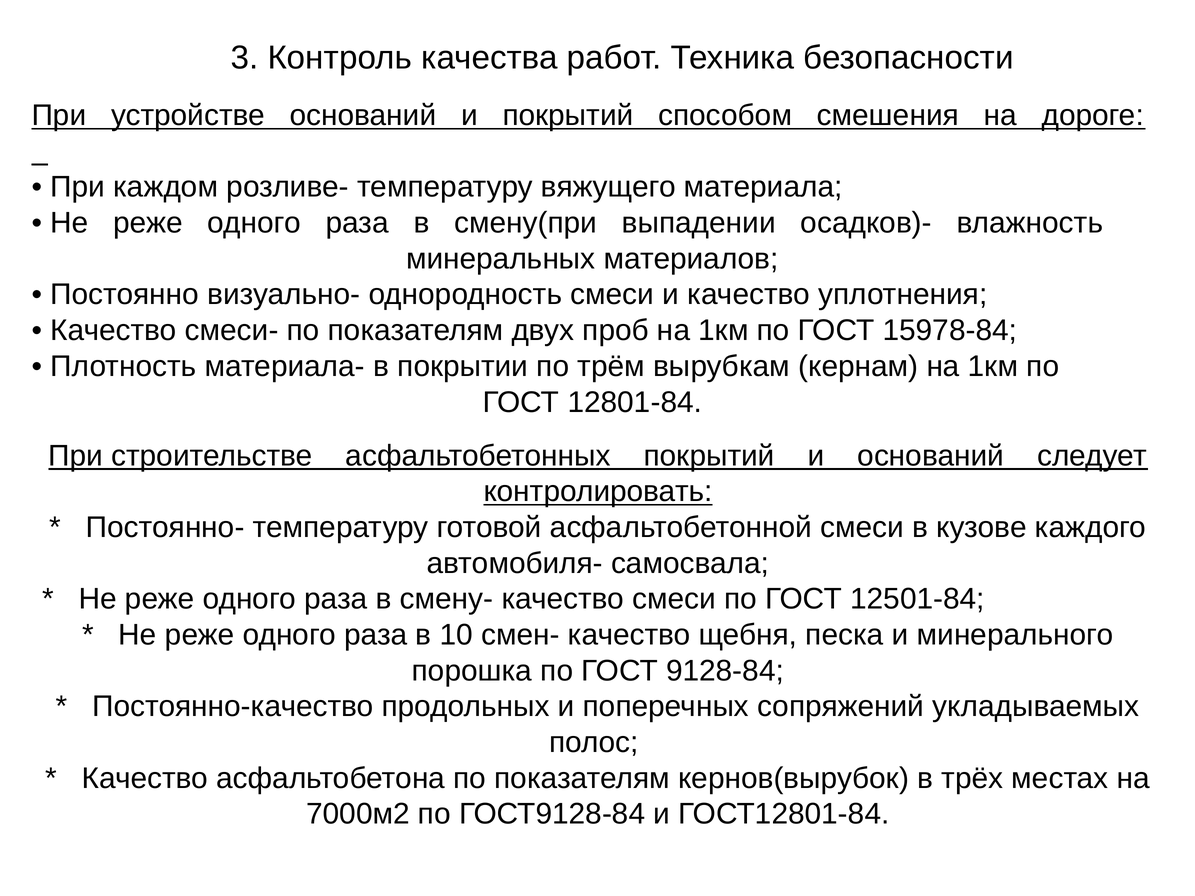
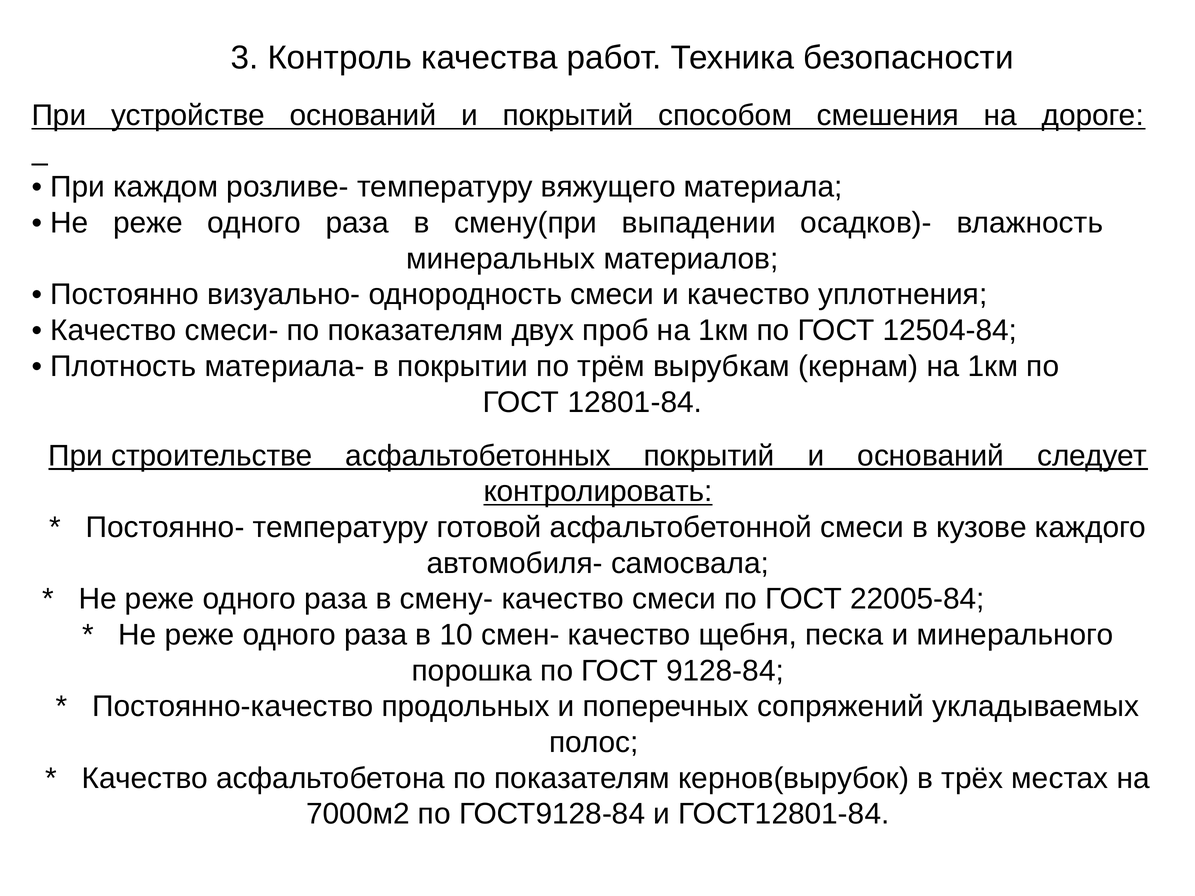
15978-84: 15978-84 -> 12504-84
12501-84: 12501-84 -> 22005-84
